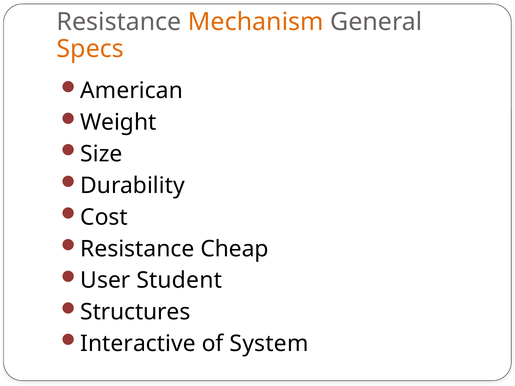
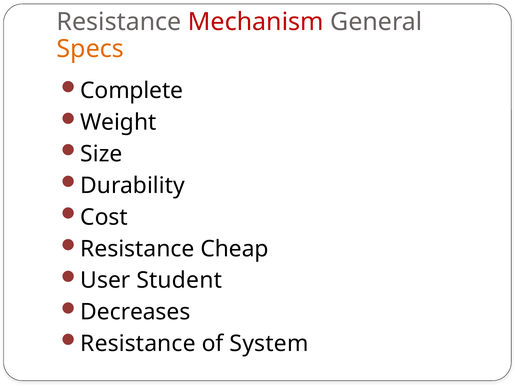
Mechanism colour: orange -> red
American: American -> Complete
Structures: Structures -> Decreases
Interactive at (138, 344): Interactive -> Resistance
